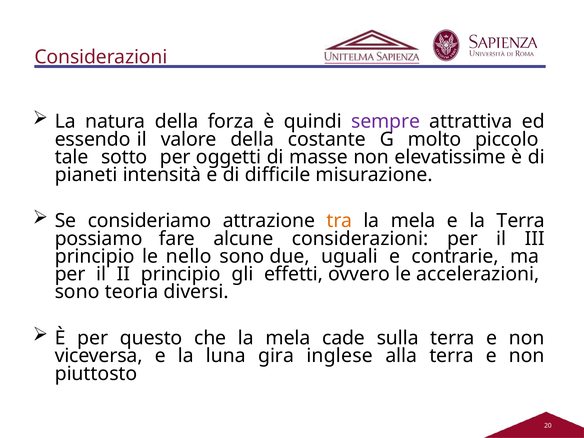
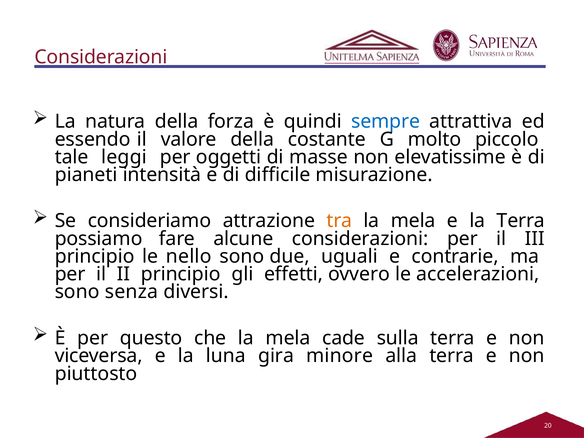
sempre colour: purple -> blue
sotto: sotto -> leggi
teoria: teoria -> senza
inglese: inglese -> minore
